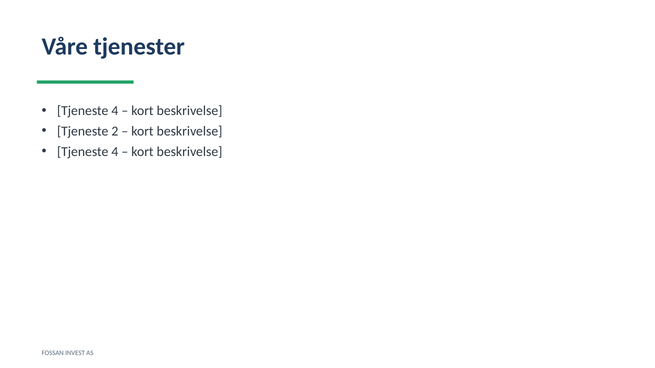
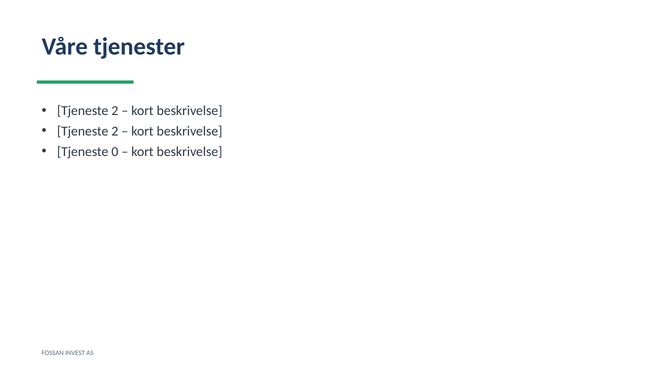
4 at (115, 111): 4 -> 2
4 at (115, 152): 4 -> 0
